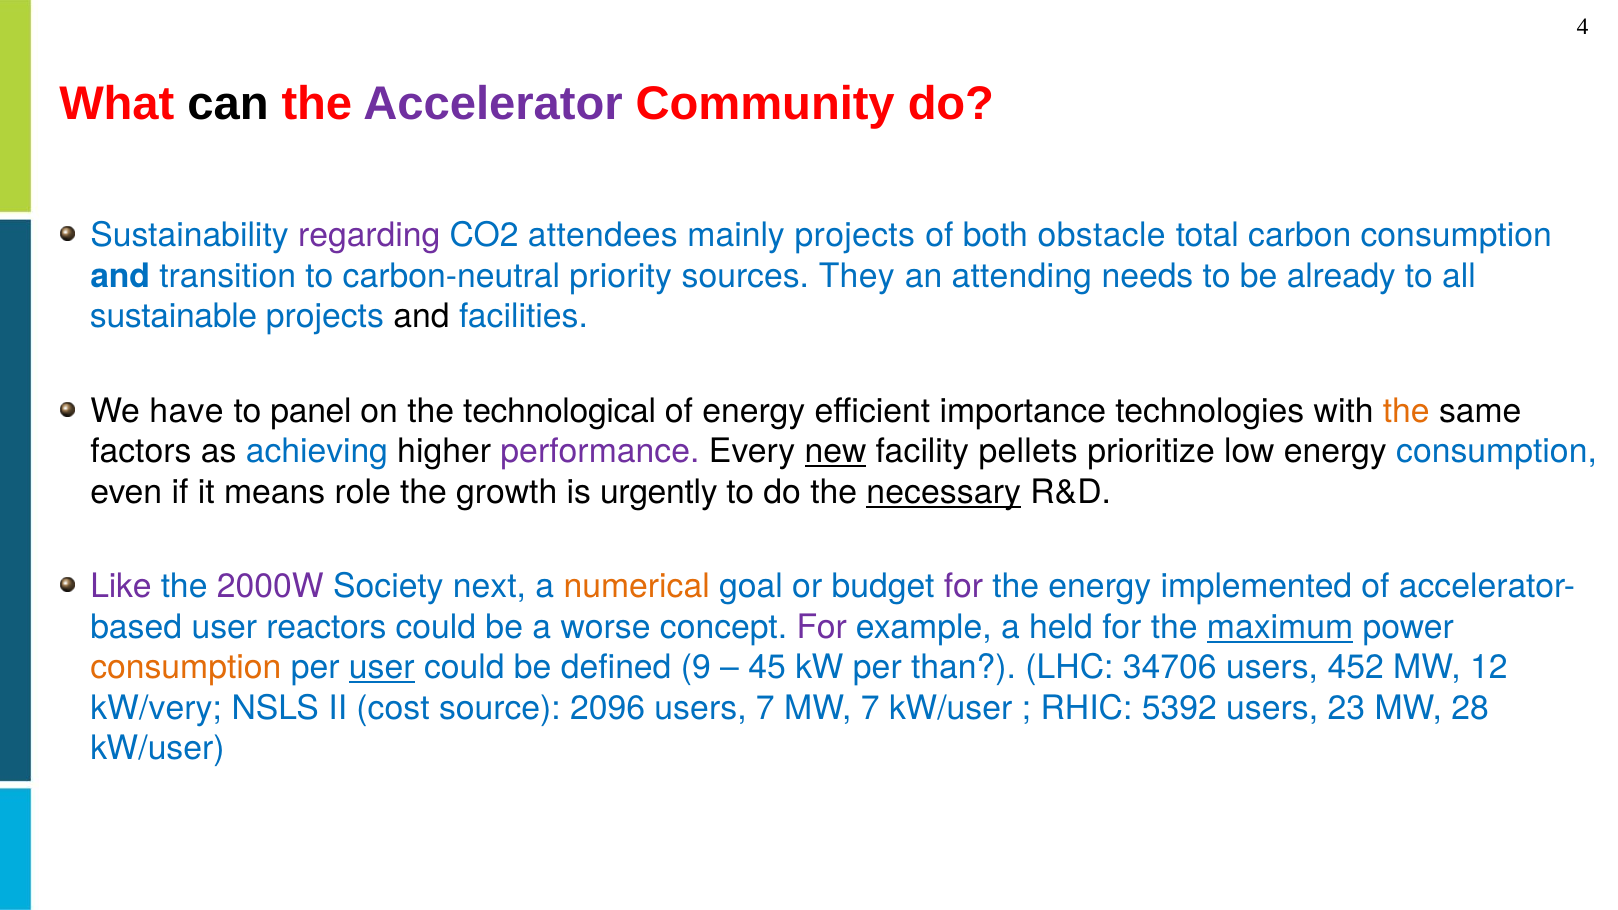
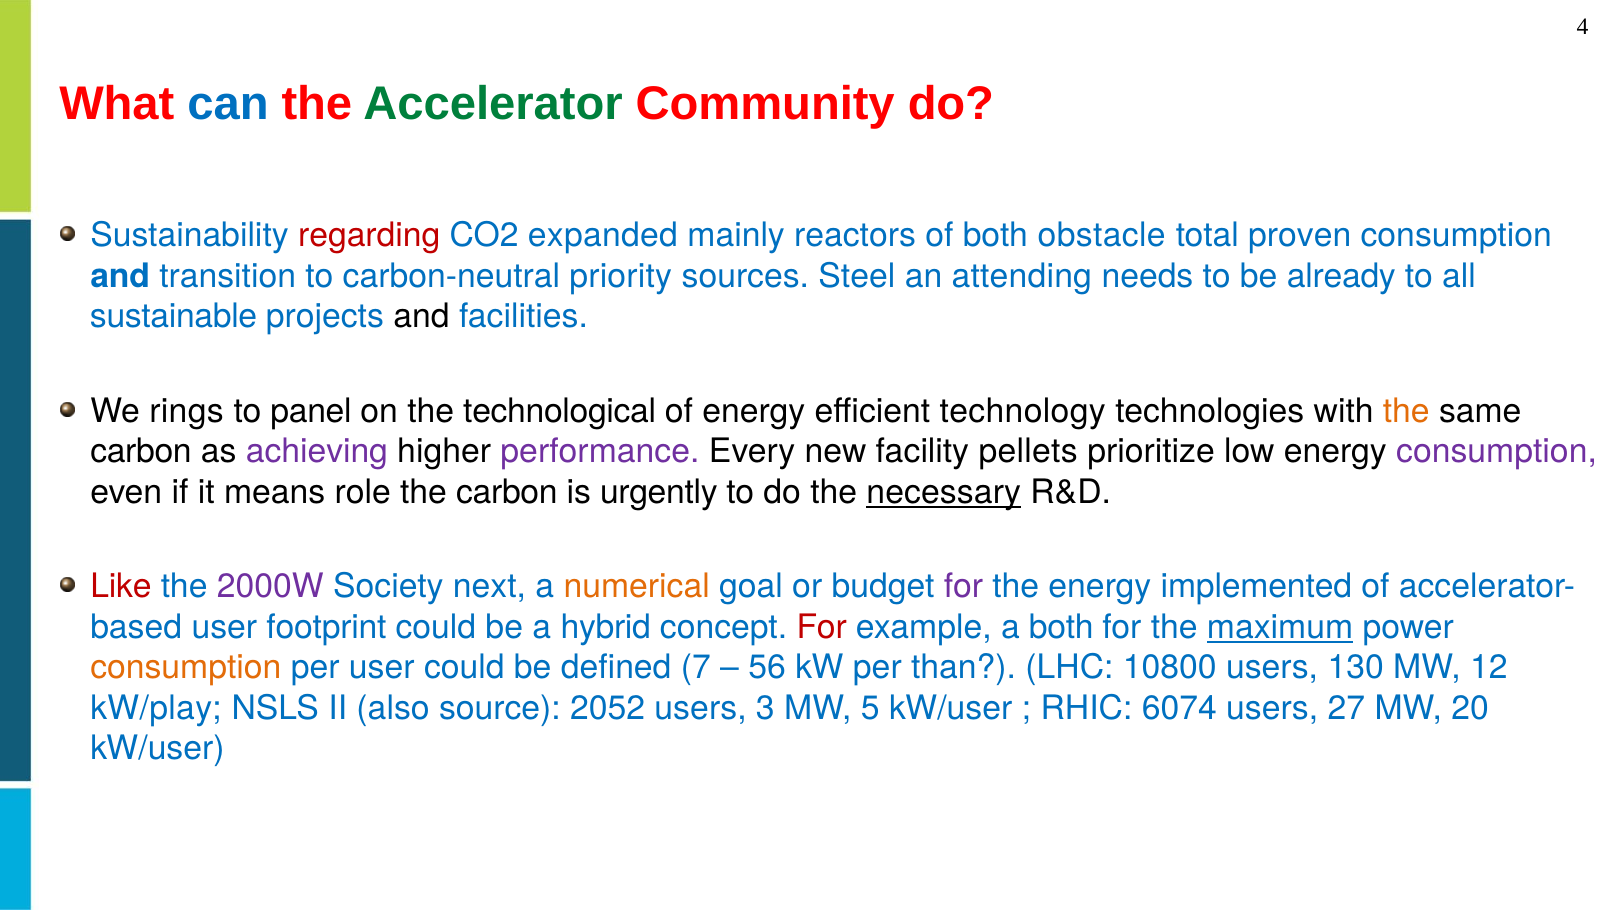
can colour: black -> blue
Accelerator colour: purple -> green
regarding colour: purple -> red
attendees: attendees -> expanded
mainly projects: projects -> reactors
carbon: carbon -> proven
They: They -> Steel
have: have -> rings
importance: importance -> technology
factors at (141, 452): factors -> carbon
achieving colour: blue -> purple
new underline: present -> none
consumption at (1497, 452) colour: blue -> purple
the growth: growth -> carbon
Like colour: purple -> red
reactors: reactors -> footprint
worse: worse -> hybrid
For at (822, 627) colour: purple -> red
a held: held -> both
user at (382, 668) underline: present -> none
9: 9 -> 7
45: 45 -> 56
34706: 34706 -> 10800
452: 452 -> 130
kW/very: kW/very -> kW/play
cost: cost -> also
2096: 2096 -> 2052
users 7: 7 -> 3
MW 7: 7 -> 5
5392: 5392 -> 6074
23: 23 -> 27
28: 28 -> 20
